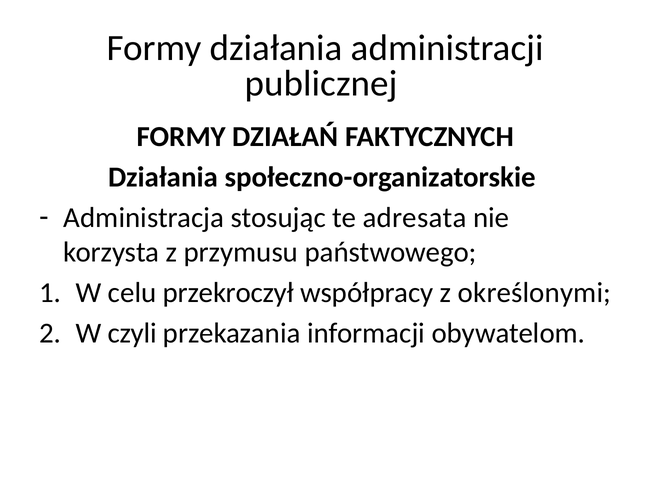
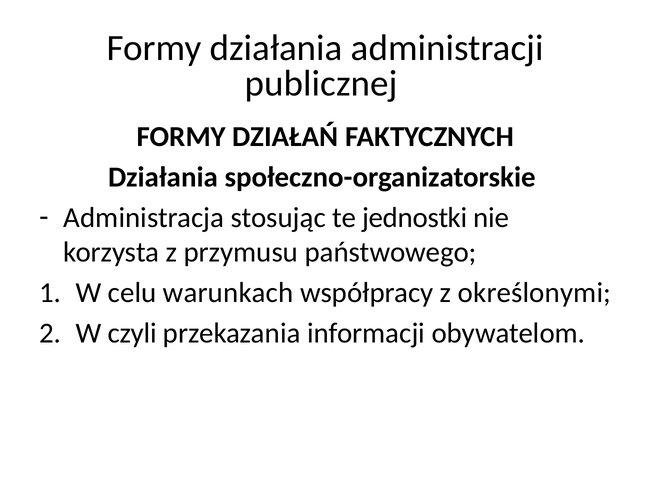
adresata: adresata -> jednostki
przekroczył: przekroczył -> warunkach
